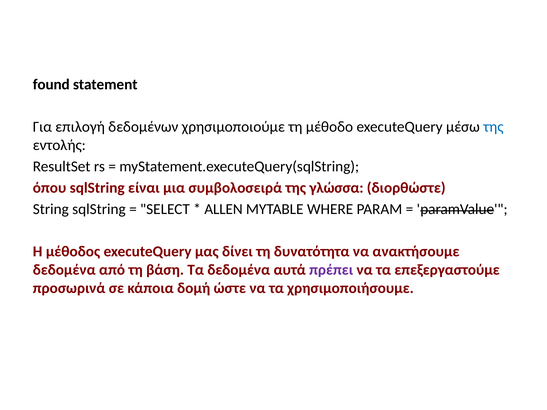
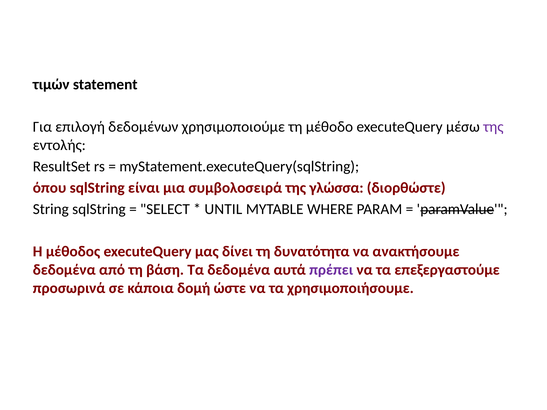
found: found -> τιμών
της at (493, 127) colour: blue -> purple
ALLEN: ALLEN -> UNTIL
